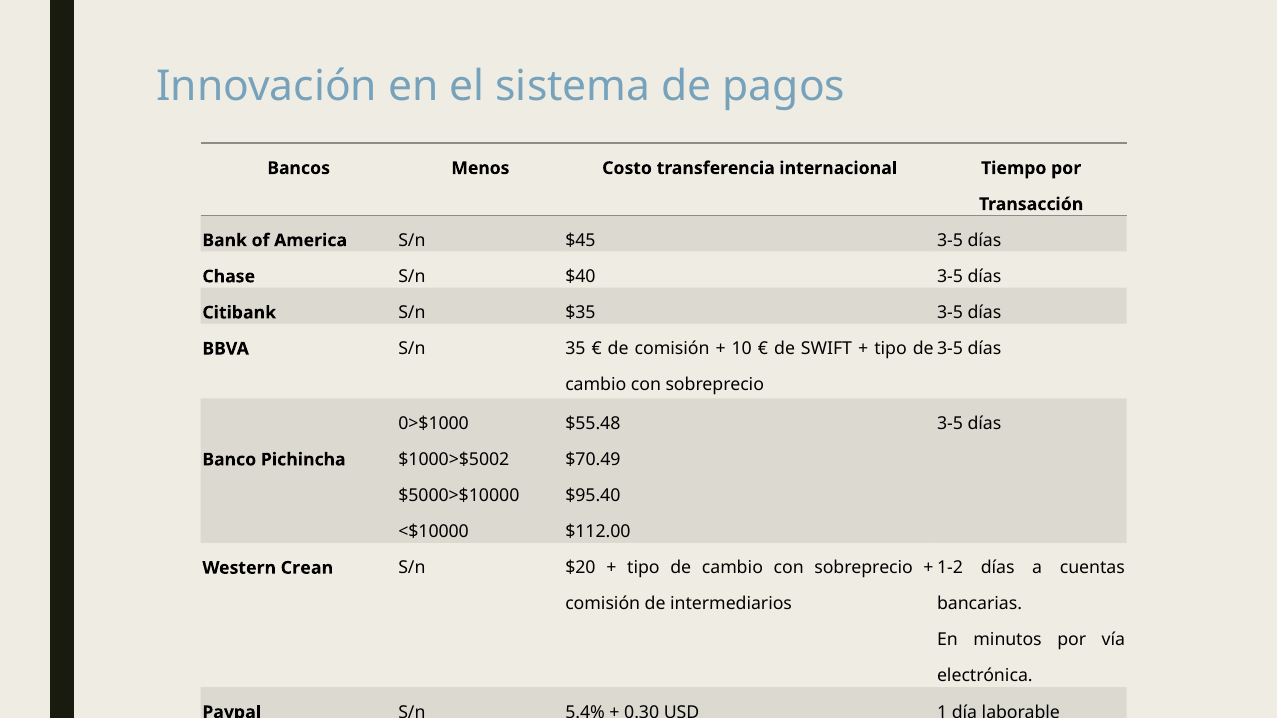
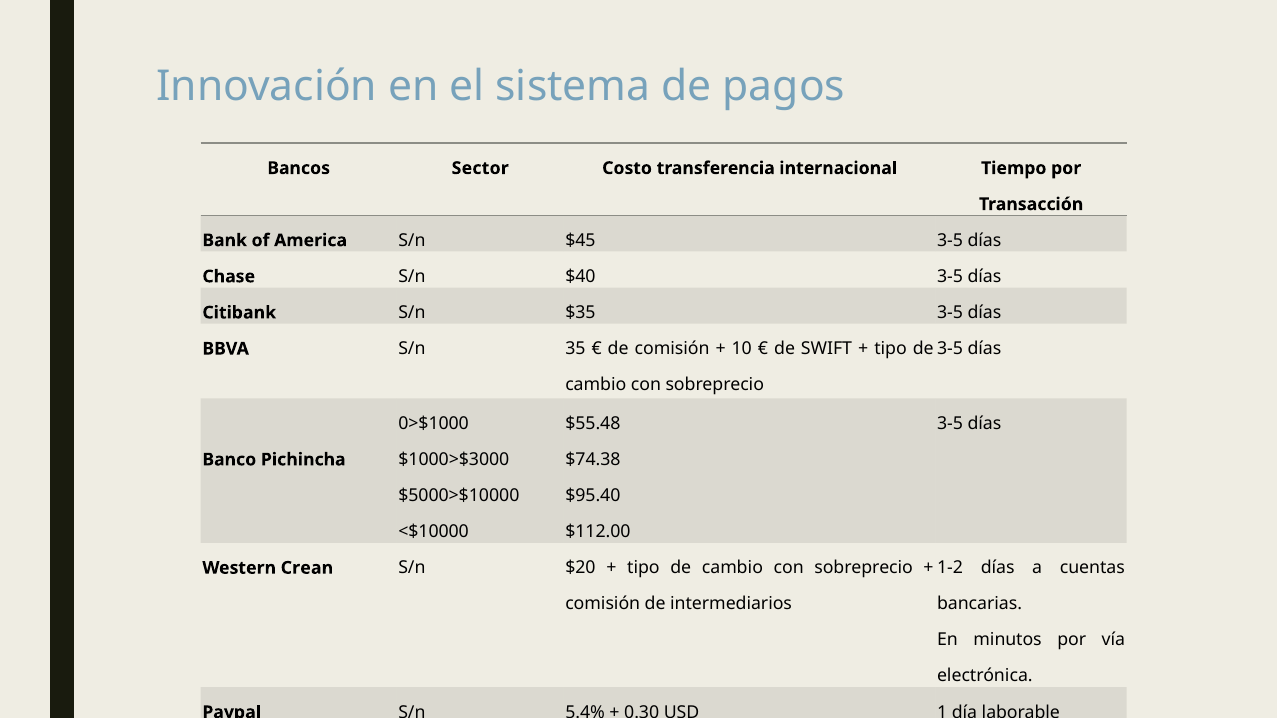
Menos: Menos -> Sector
$1000>$5002: $1000>$5002 -> $1000>$3000
$70.49: $70.49 -> $74.38
